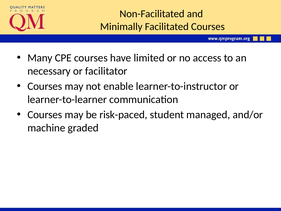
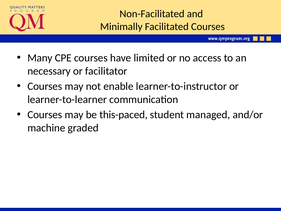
risk-paced: risk-paced -> this-paced
